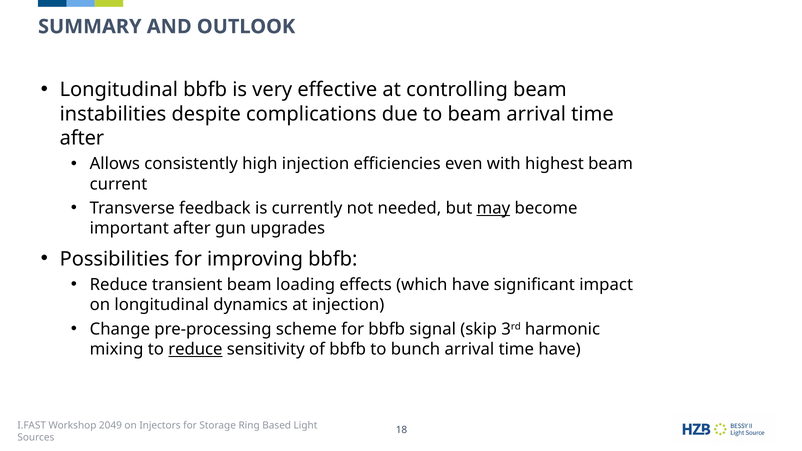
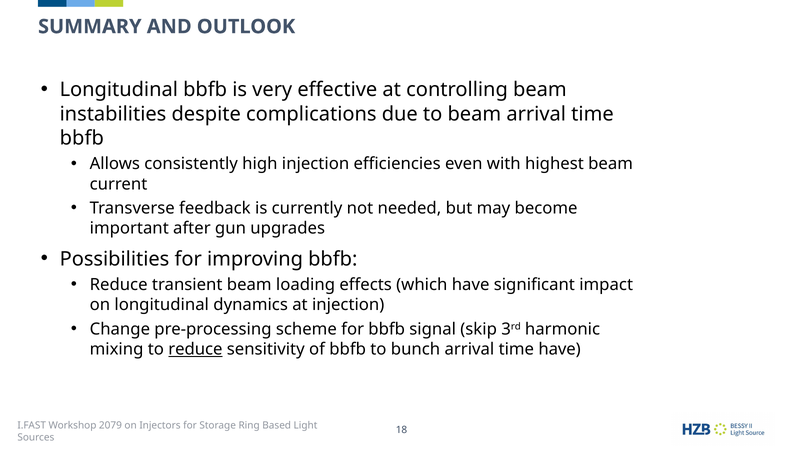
after at (82, 138): after -> bbfb
may underline: present -> none
2049: 2049 -> 2079
